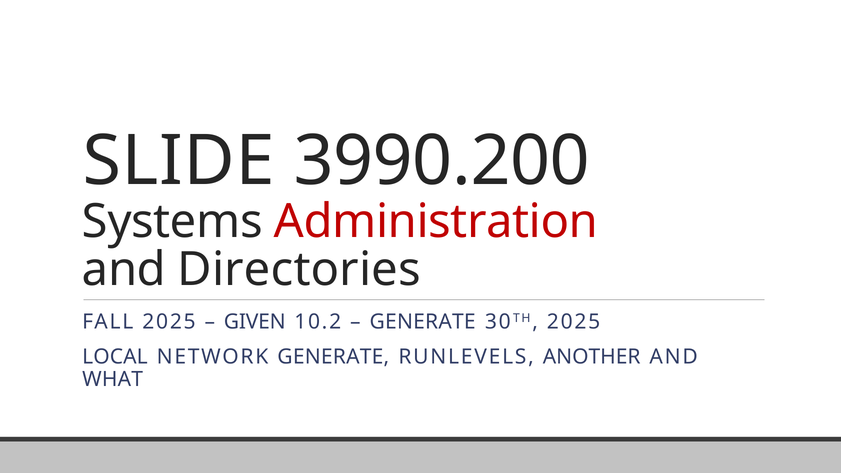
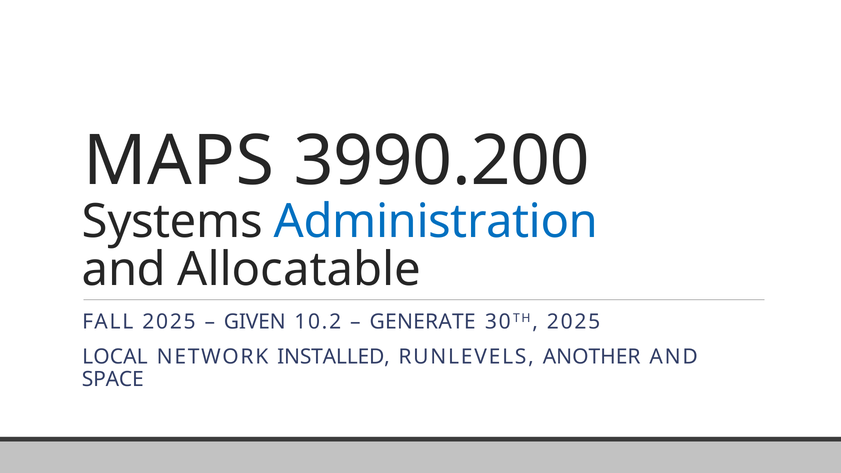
SLIDE: SLIDE -> MAPS
Administration colour: red -> blue
Directories: Directories -> Allocatable
NETWORK GENERATE: GENERATE -> INSTALLED
WHAT: WHAT -> SPACE
